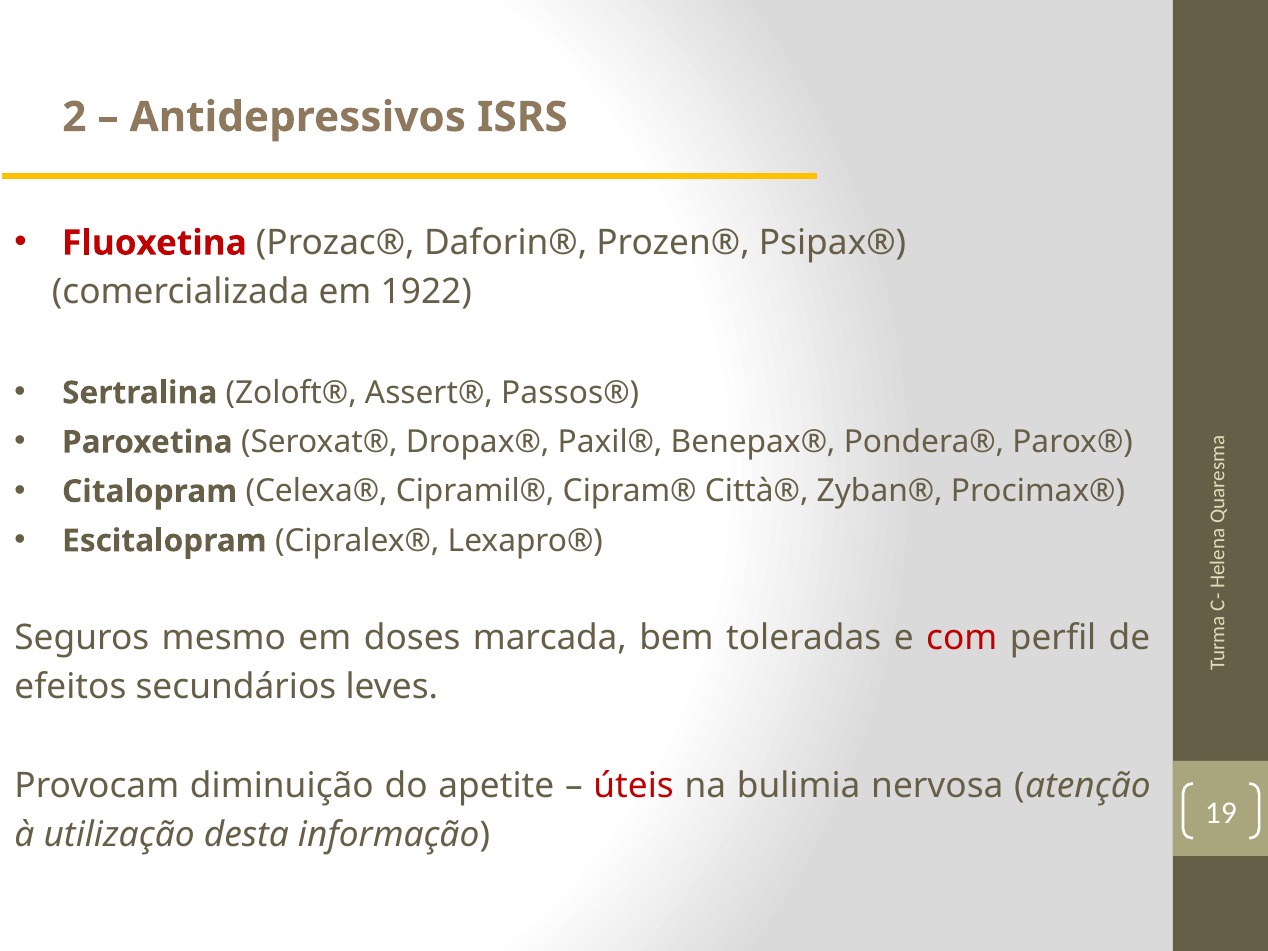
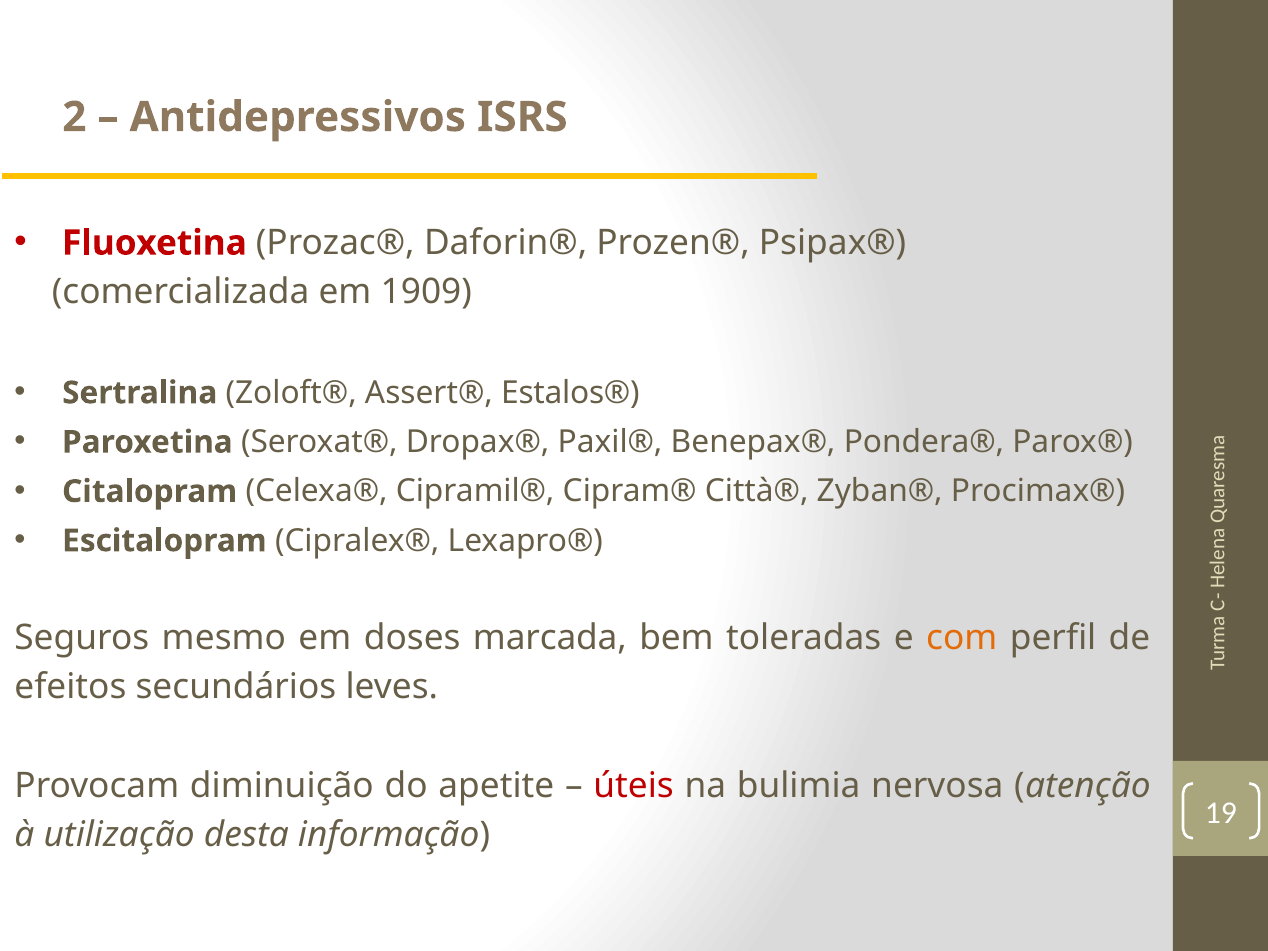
1922: 1922 -> 1909
Passos®: Passos® -> Estalos®
com colour: red -> orange
